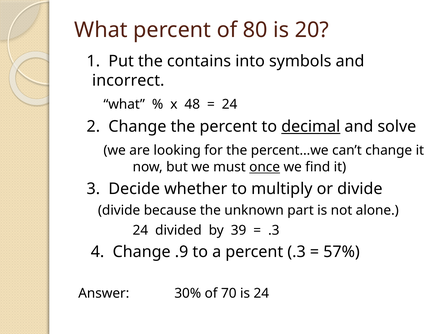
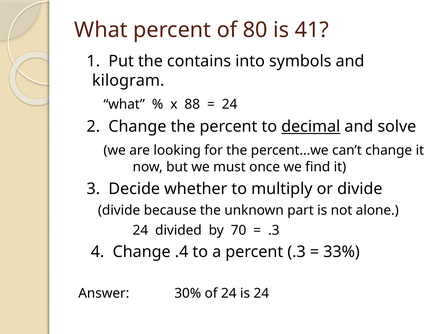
20: 20 -> 41
incorrect: incorrect -> kilogram
48: 48 -> 88
once underline: present -> none
39: 39 -> 70
.9: .9 -> .4
57%: 57% -> 33%
of 70: 70 -> 24
